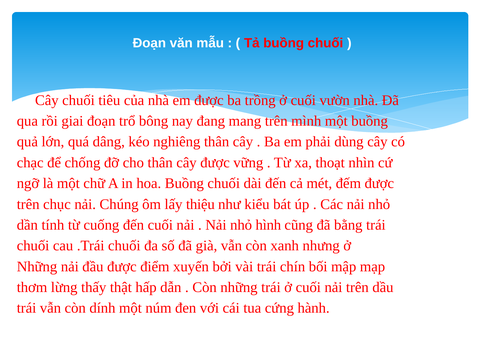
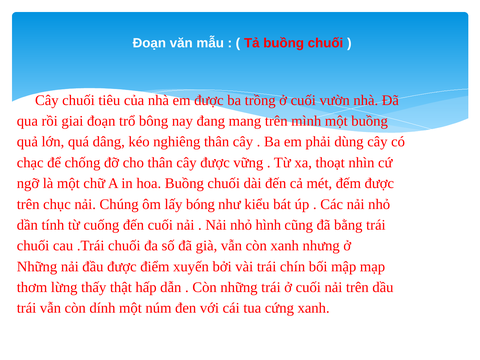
thiệu: thiệu -> bóng
cứng hành: hành -> xanh
